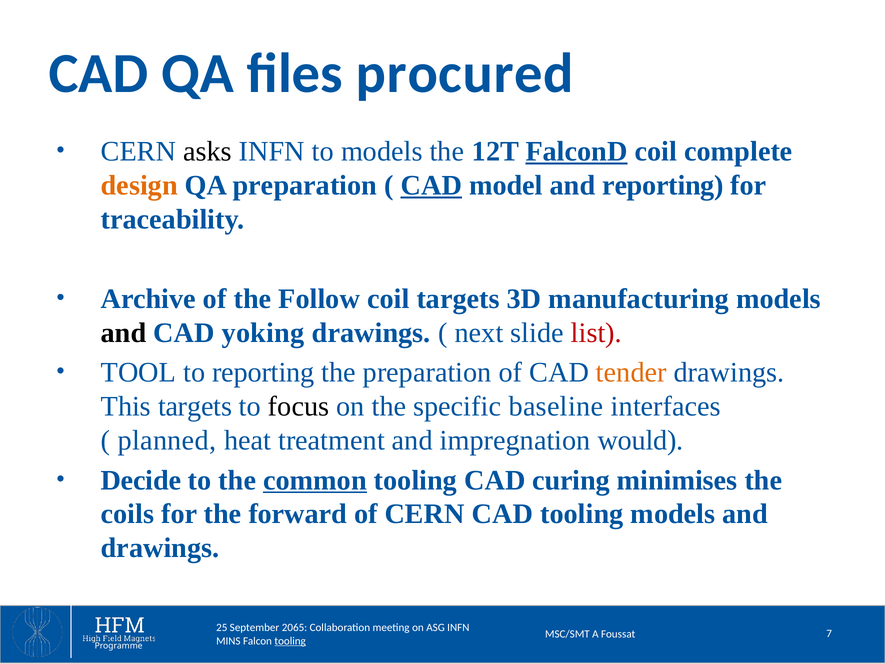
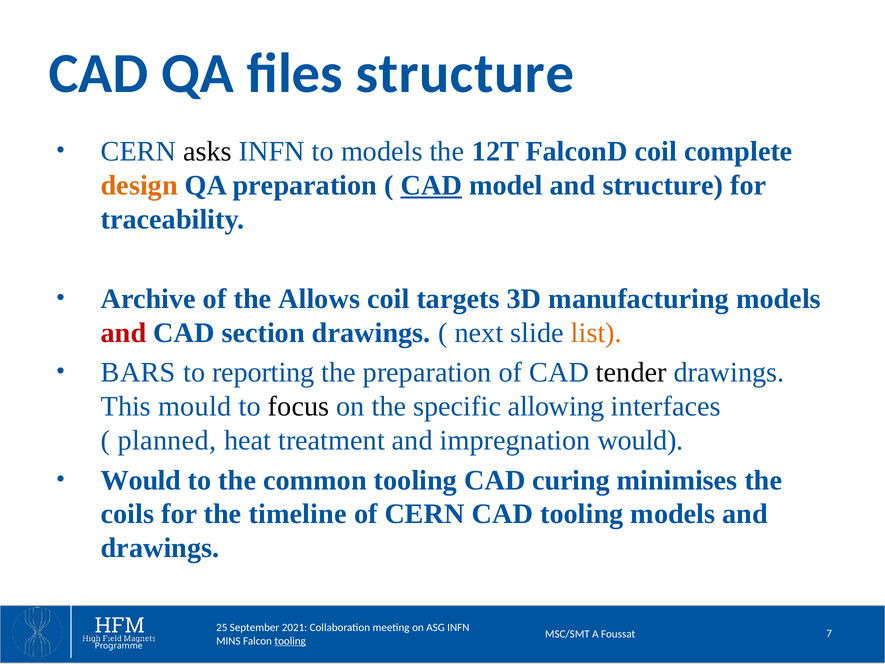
files procured: procured -> structure
FalconD underline: present -> none
and reporting: reporting -> structure
Follow: Follow -> Allows
and at (124, 333) colour: black -> red
yoking: yoking -> section
list colour: red -> orange
TOOL: TOOL -> BARS
tender colour: orange -> black
This targets: targets -> mould
baseline: baseline -> allowing
Decide at (141, 480): Decide -> Would
common underline: present -> none
forward: forward -> timeline
2065: 2065 -> 2021
